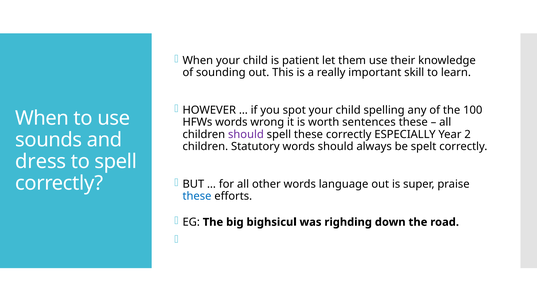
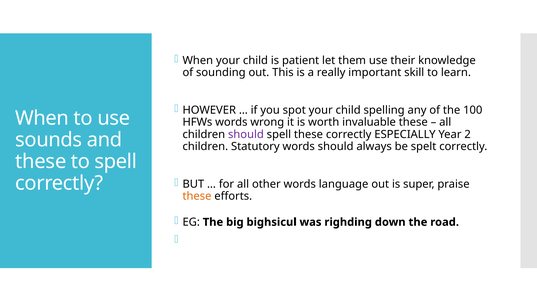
sentences: sentences -> invaluable
dress at (41, 162): dress -> these
these at (197, 196) colour: blue -> orange
